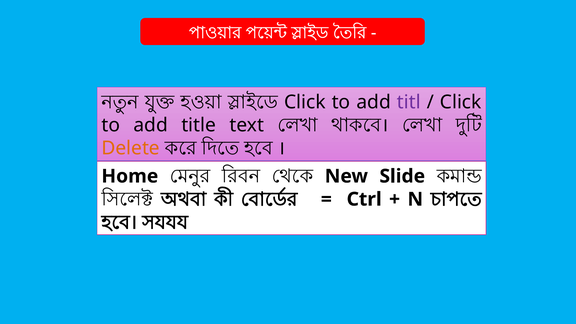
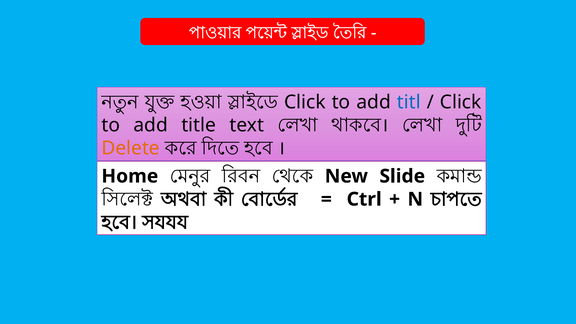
titl colour: purple -> blue
